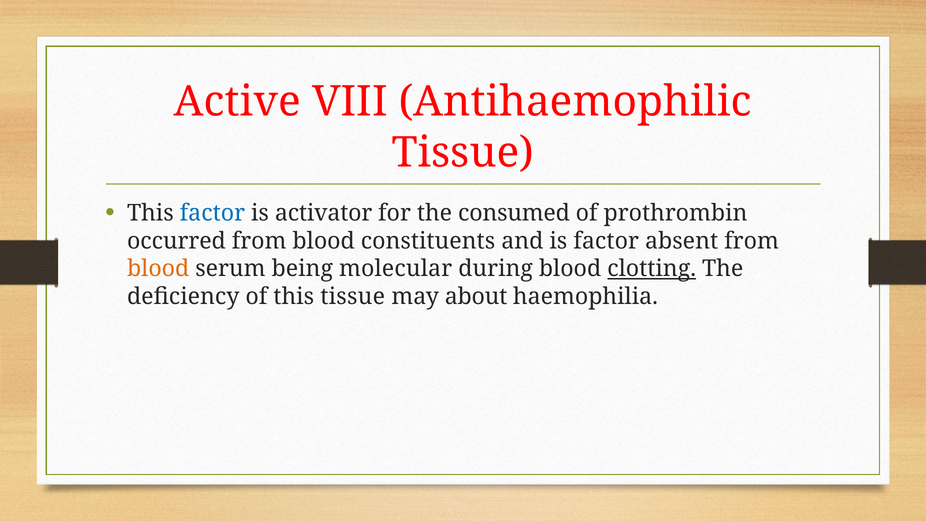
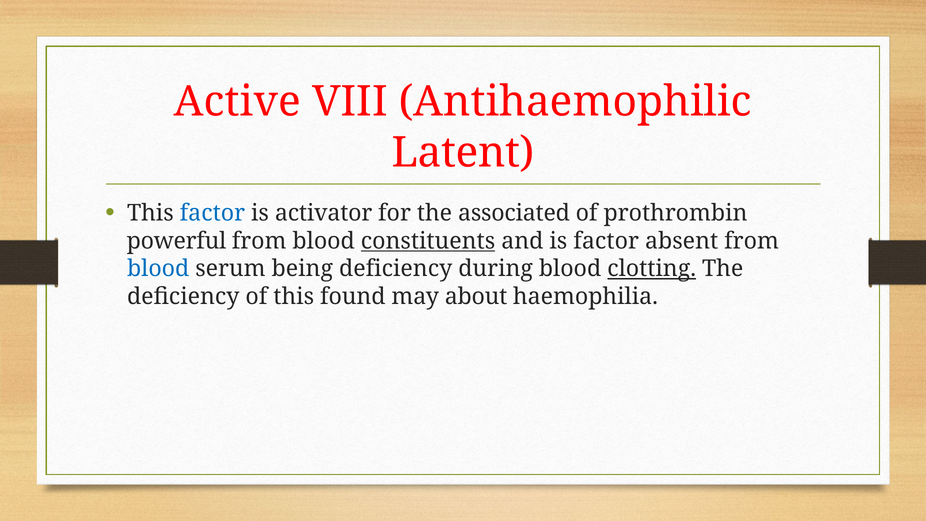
Tissue at (463, 153): Tissue -> Latent
consumed: consumed -> associated
occurred: occurred -> powerful
constituents underline: none -> present
blood at (158, 269) colour: orange -> blue
being molecular: molecular -> deficiency
this tissue: tissue -> found
